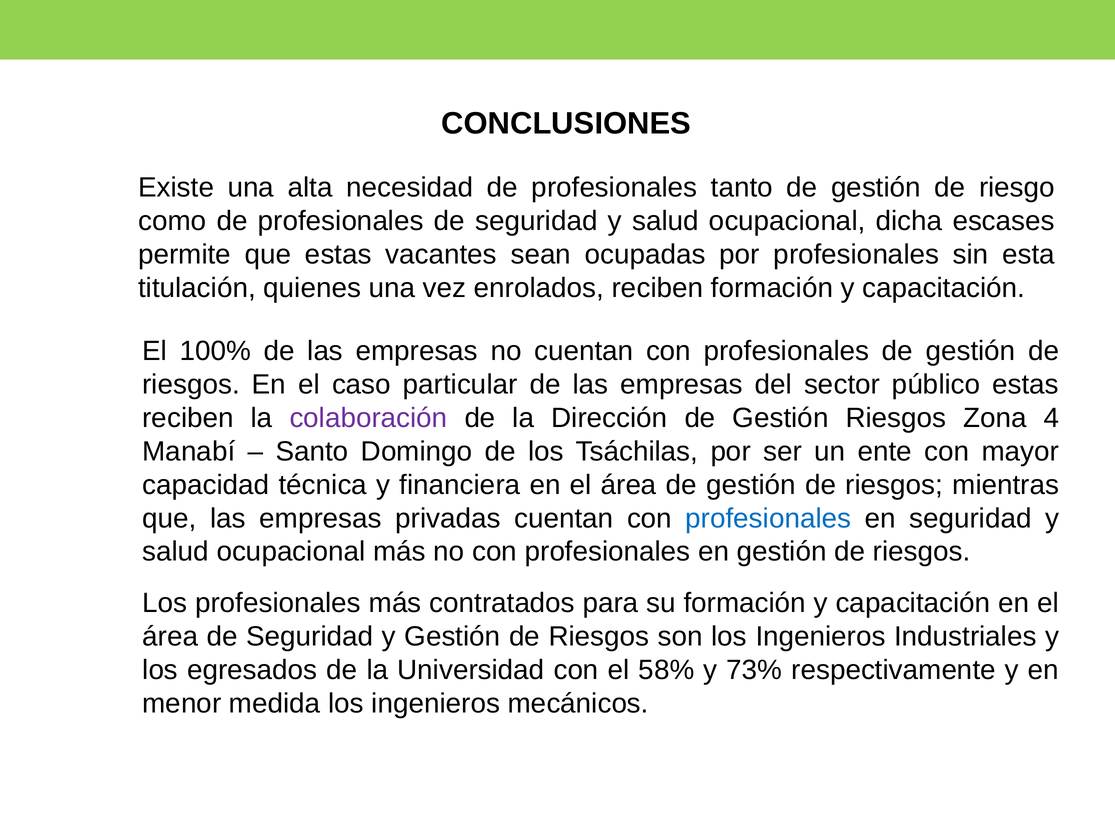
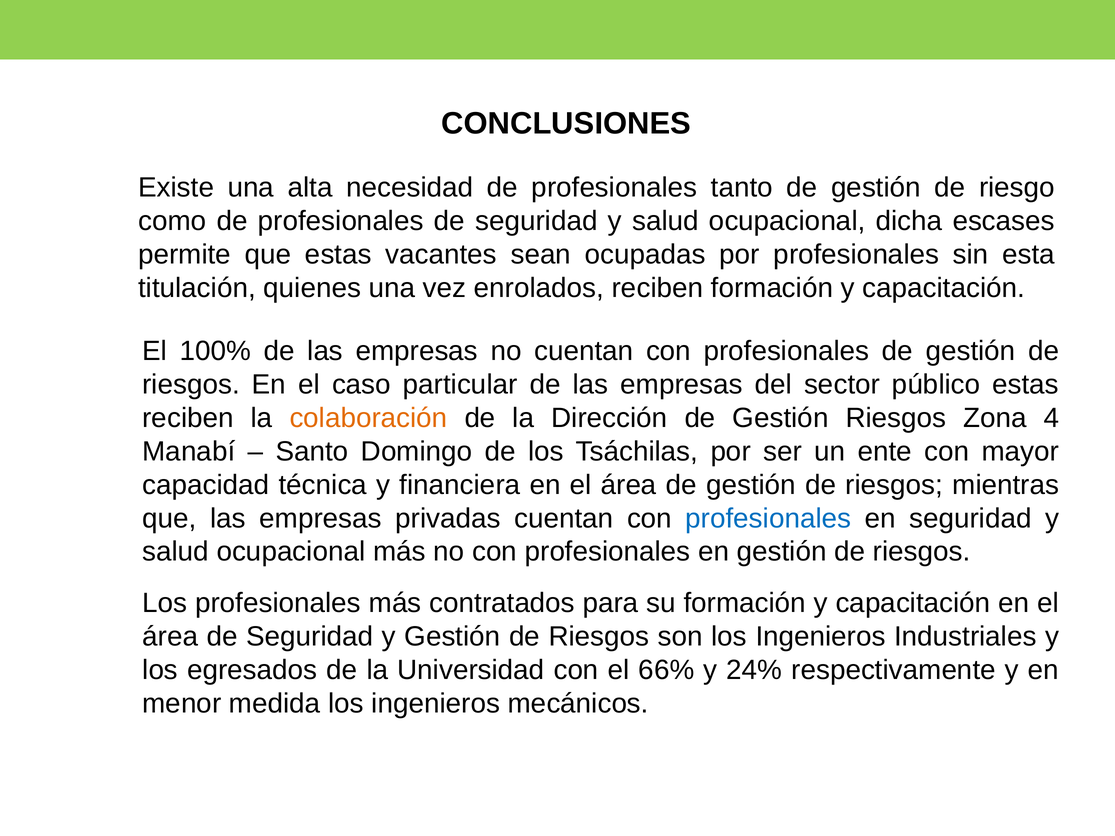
colaboración colour: purple -> orange
58%: 58% -> 66%
73%: 73% -> 24%
